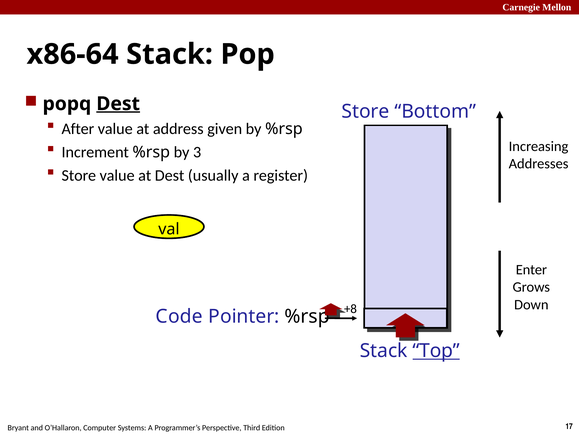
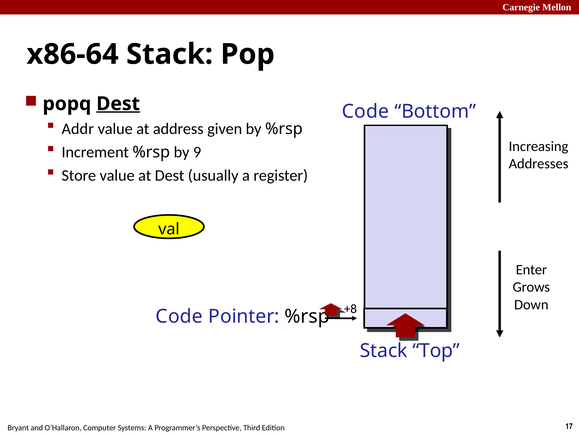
Store at (366, 112): Store -> Code
After: After -> Addr
3: 3 -> 9
Top underline: present -> none
